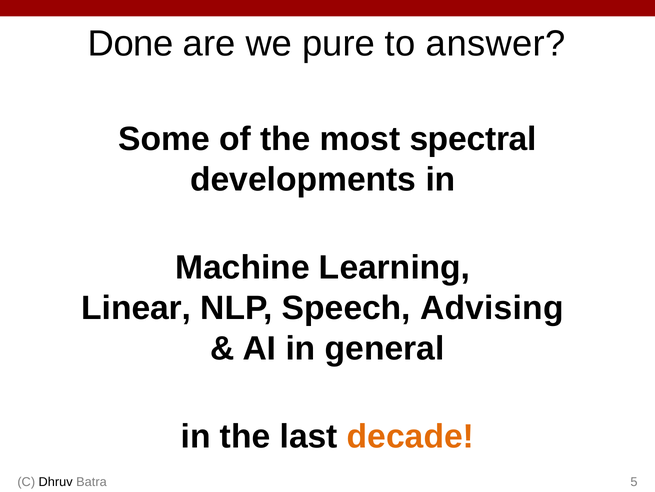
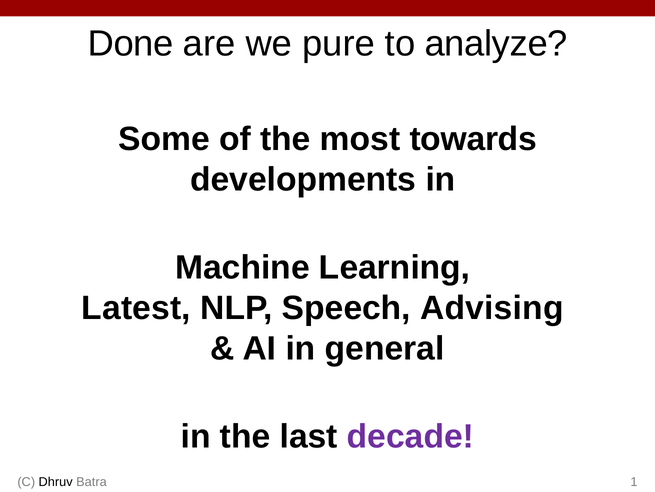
answer: answer -> analyze
spectral: spectral -> towards
Linear: Linear -> Latest
decade colour: orange -> purple
5: 5 -> 1
